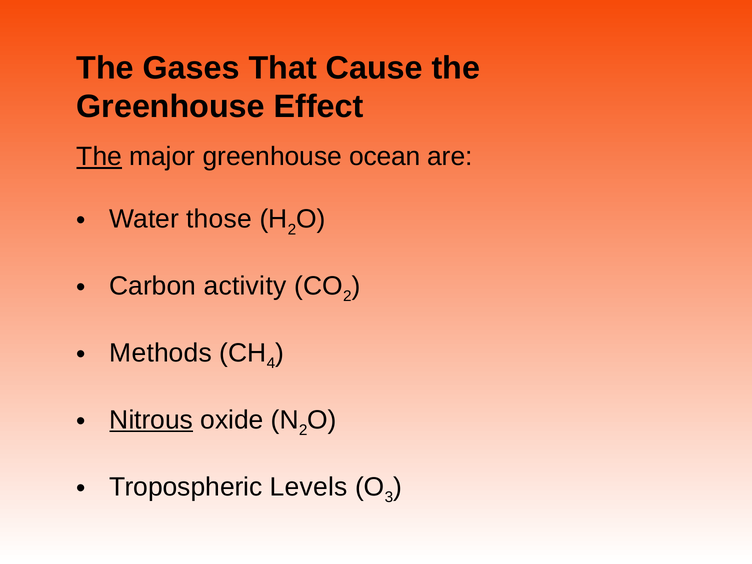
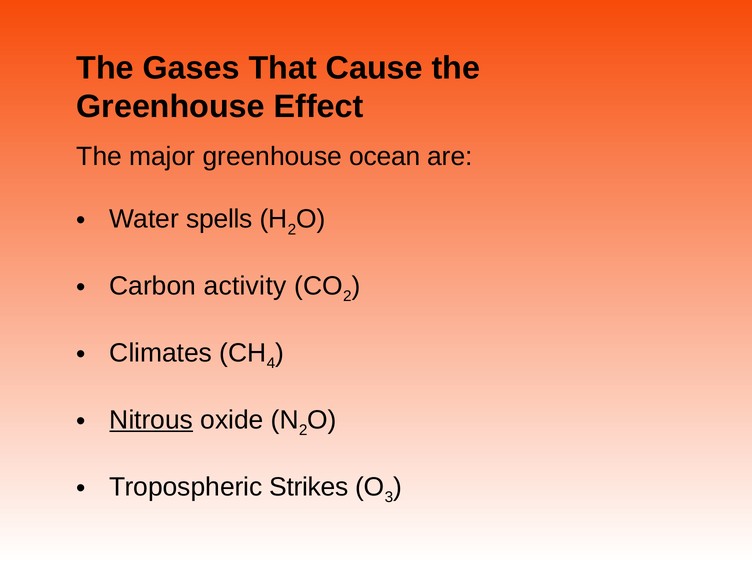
The at (99, 157) underline: present -> none
those: those -> spells
Methods: Methods -> Climates
Levels: Levels -> Strikes
